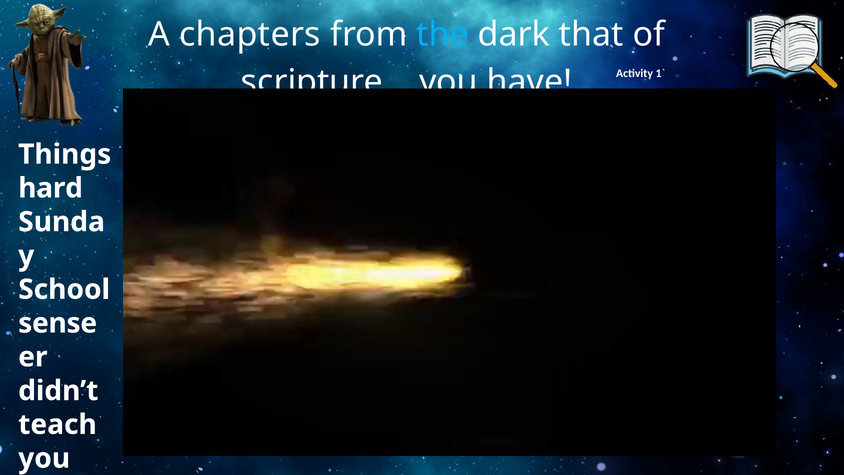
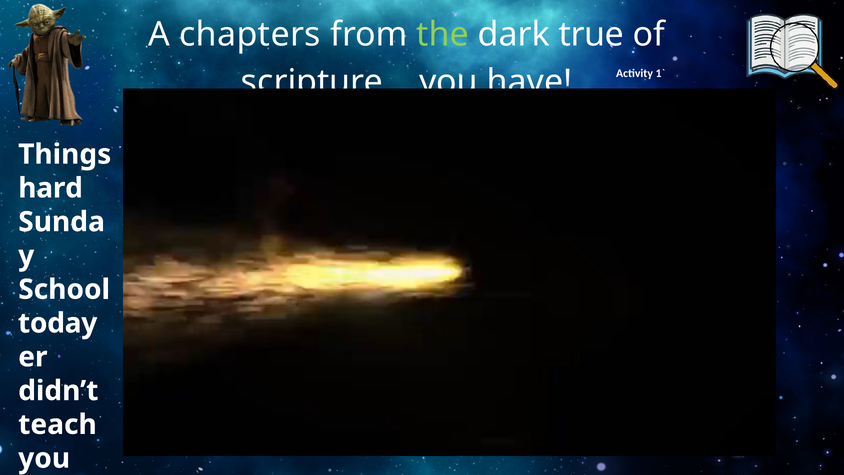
the colour: light blue -> light green
that: that -> true
sense: sense -> today
